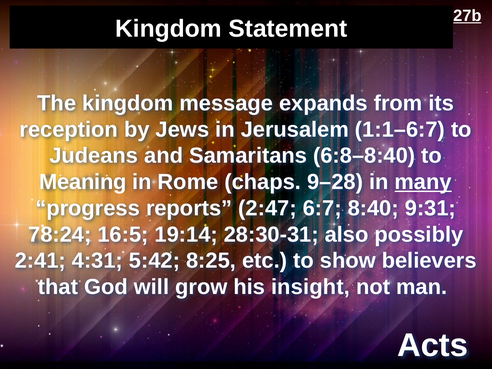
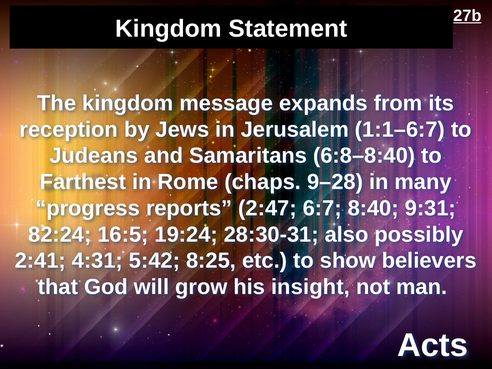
Meaning: Meaning -> Farthest
many underline: present -> none
78:24: 78:24 -> 82:24
19:14: 19:14 -> 19:24
